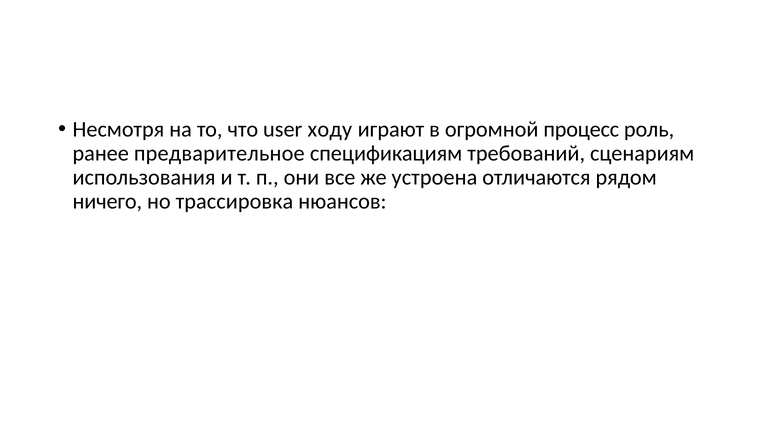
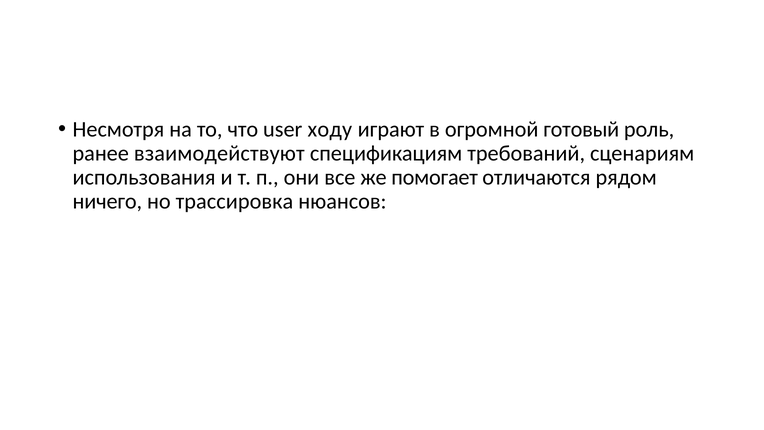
процесс: процесс -> готовый
предварительное: предварительное -> взаимодействуют
устроена: устроена -> помогает
